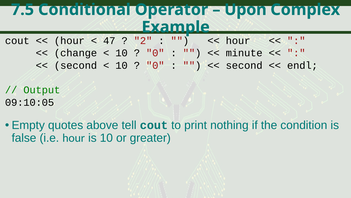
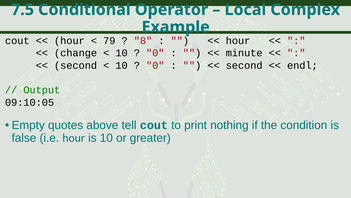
Upon: Upon -> Local
47: 47 -> 79
2: 2 -> 8
